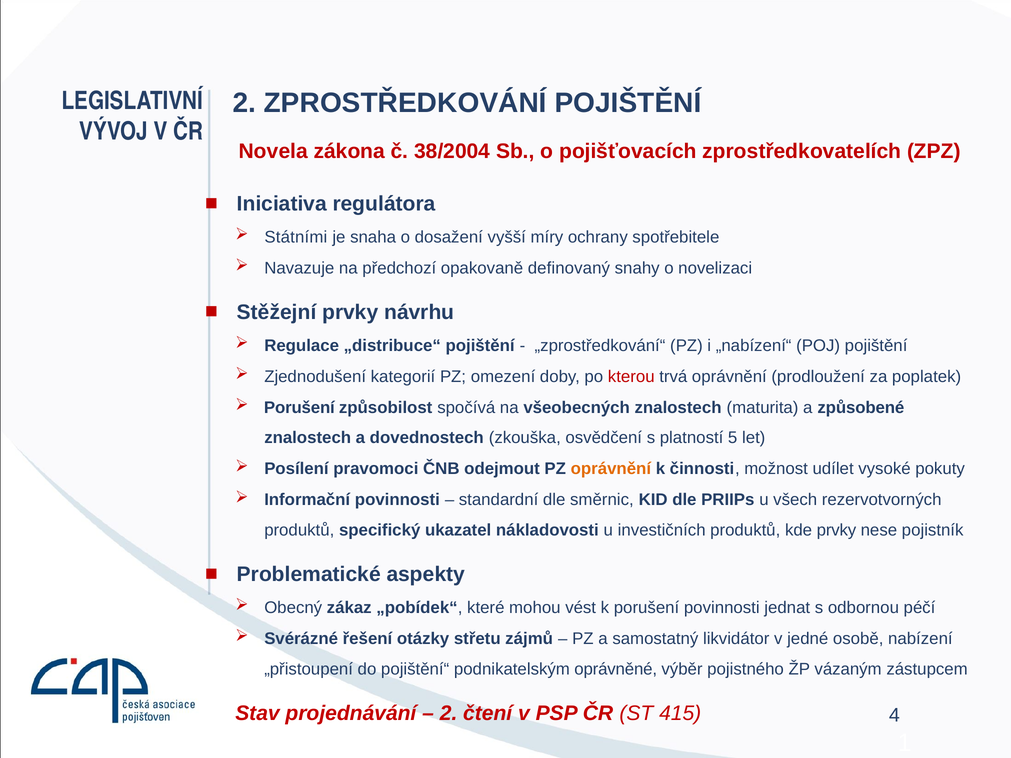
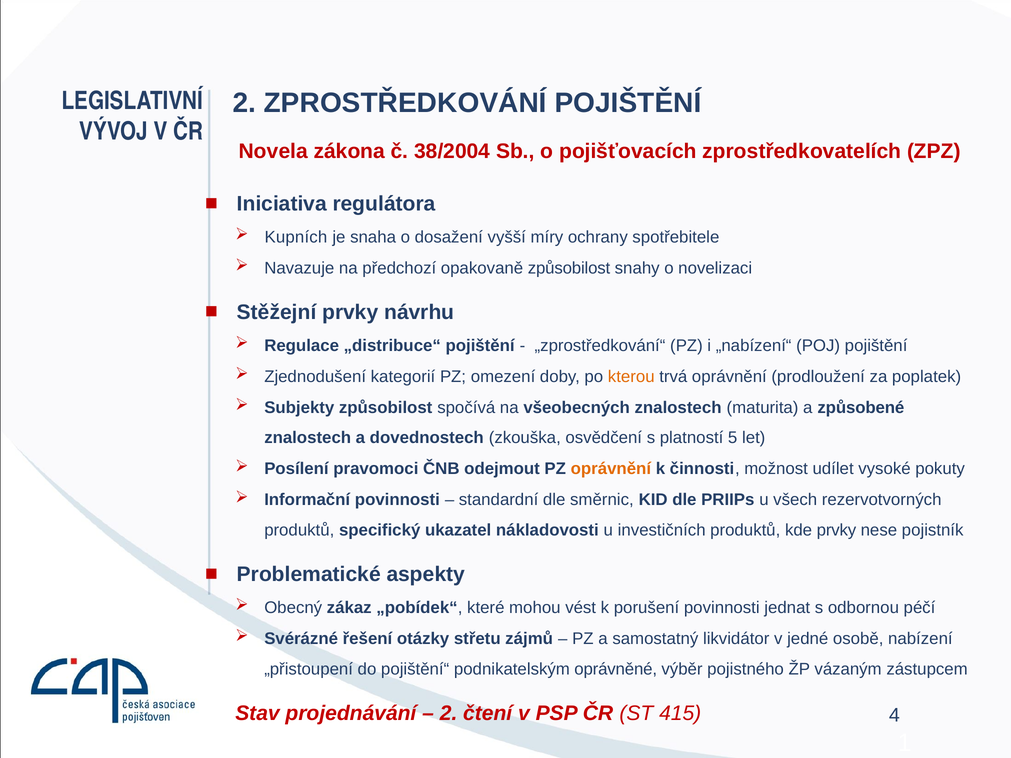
Státními: Státními -> Kupních
opakovaně definovaný: definovaný -> způsobilost
kterou colour: red -> orange
Porušení at (299, 408): Porušení -> Subjekty
